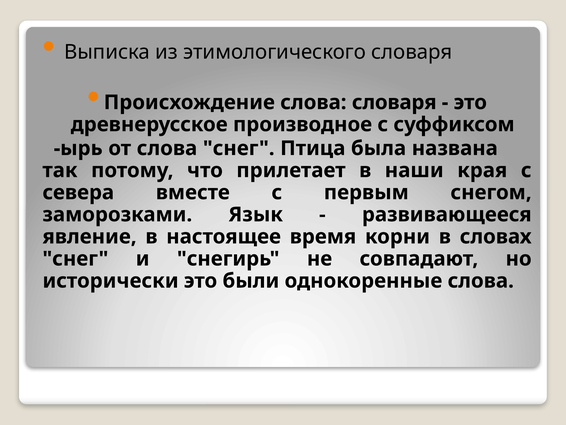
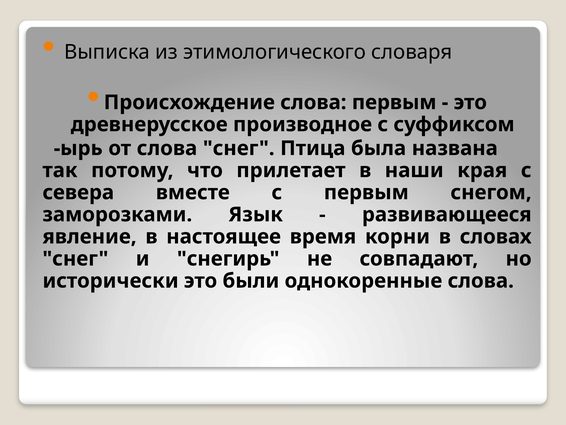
слова словаря: словаря -> первым
